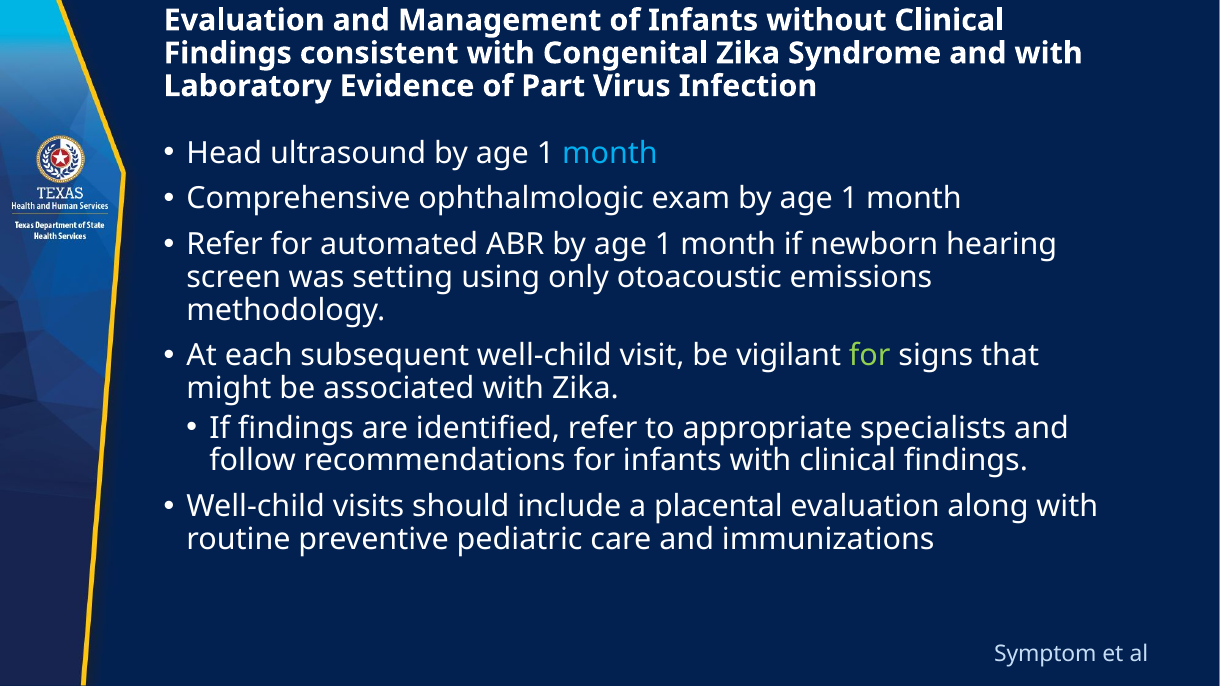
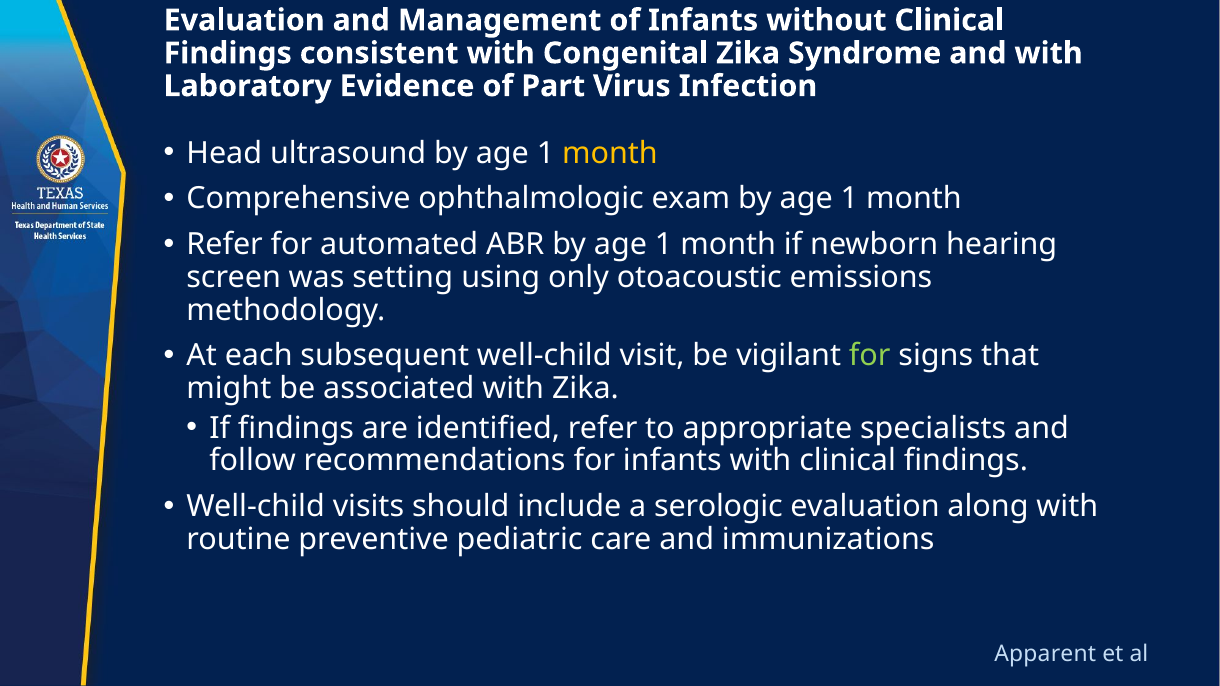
month at (610, 153) colour: light blue -> yellow
placental: placental -> serologic
Symptom: Symptom -> Apparent
